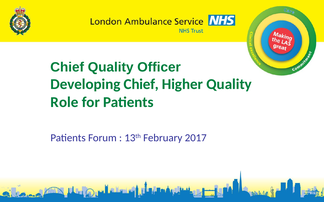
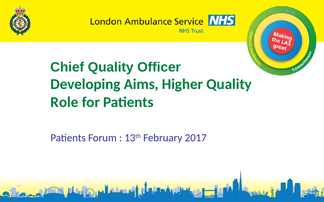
Developing Chief: Chief -> Aims
